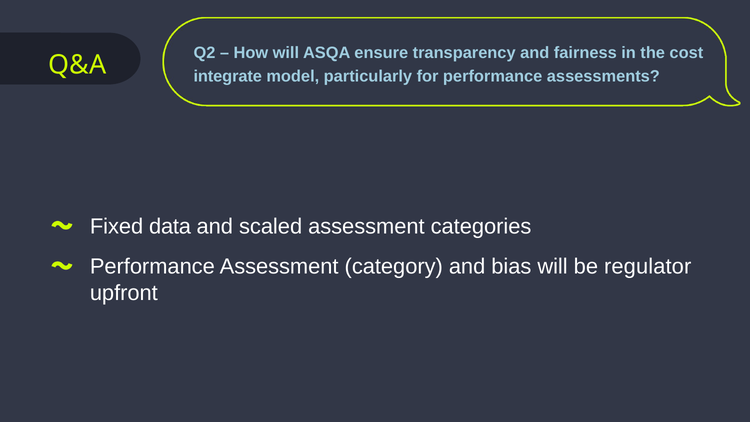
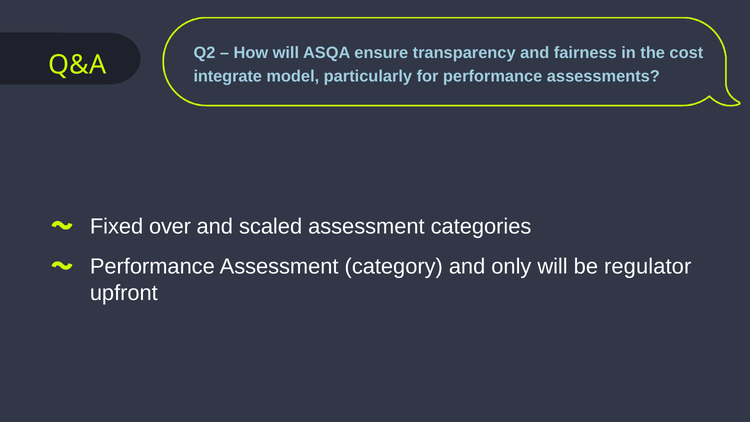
data: data -> over
bias: bias -> only
